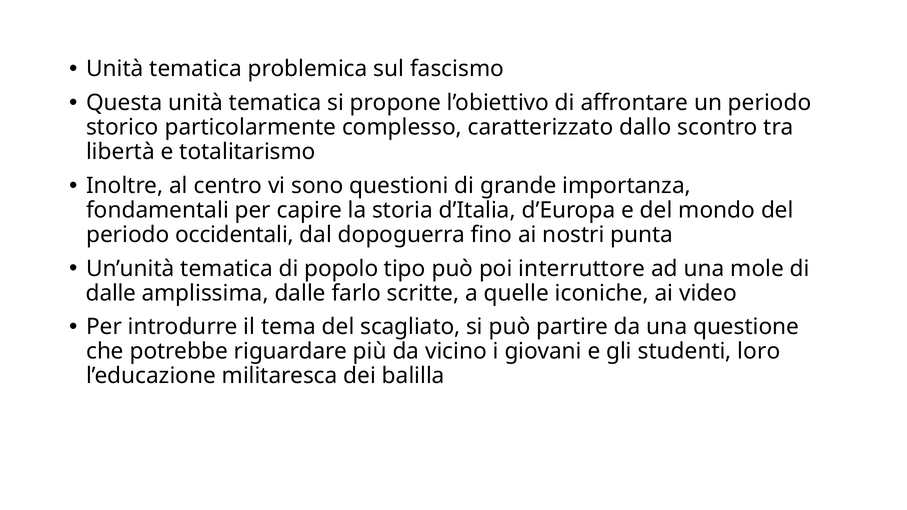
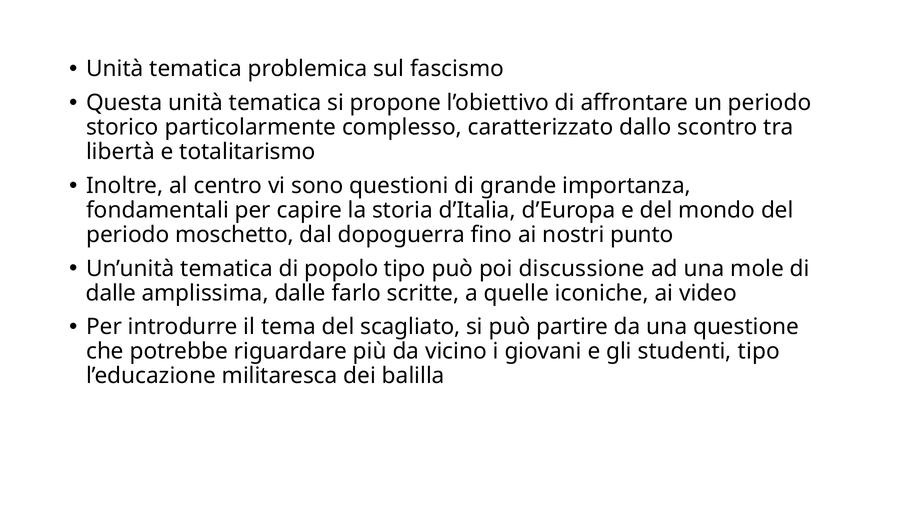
occidentali: occidentali -> moschetto
punta: punta -> punto
interruttore: interruttore -> discussione
studenti loro: loro -> tipo
